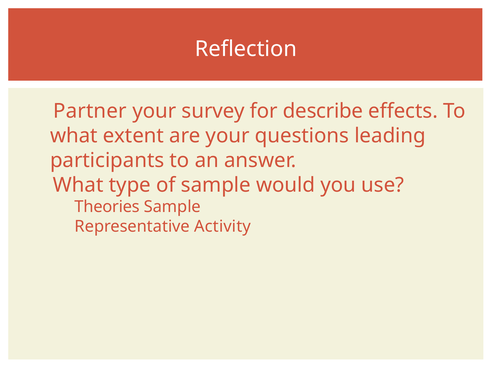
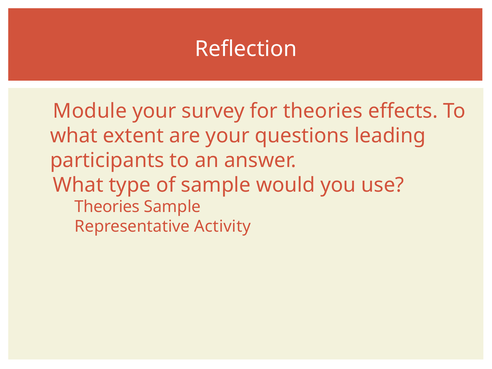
Partner: Partner -> Module
for describe: describe -> theories
